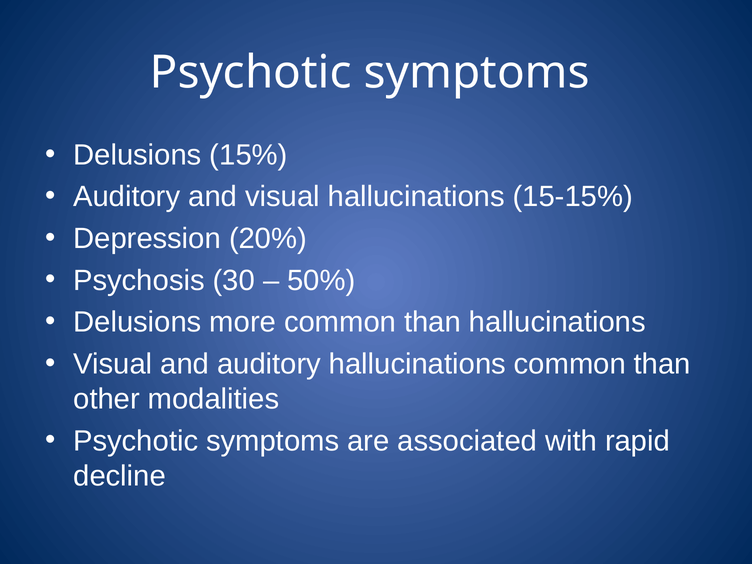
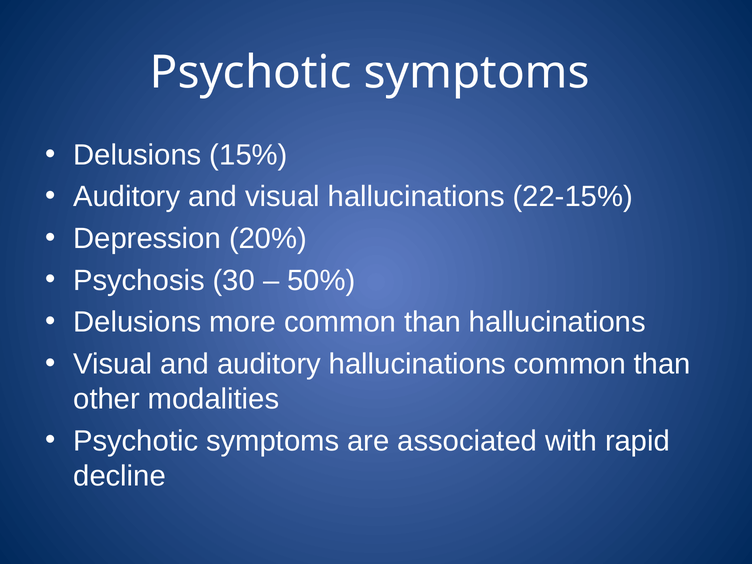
15-15%: 15-15% -> 22-15%
